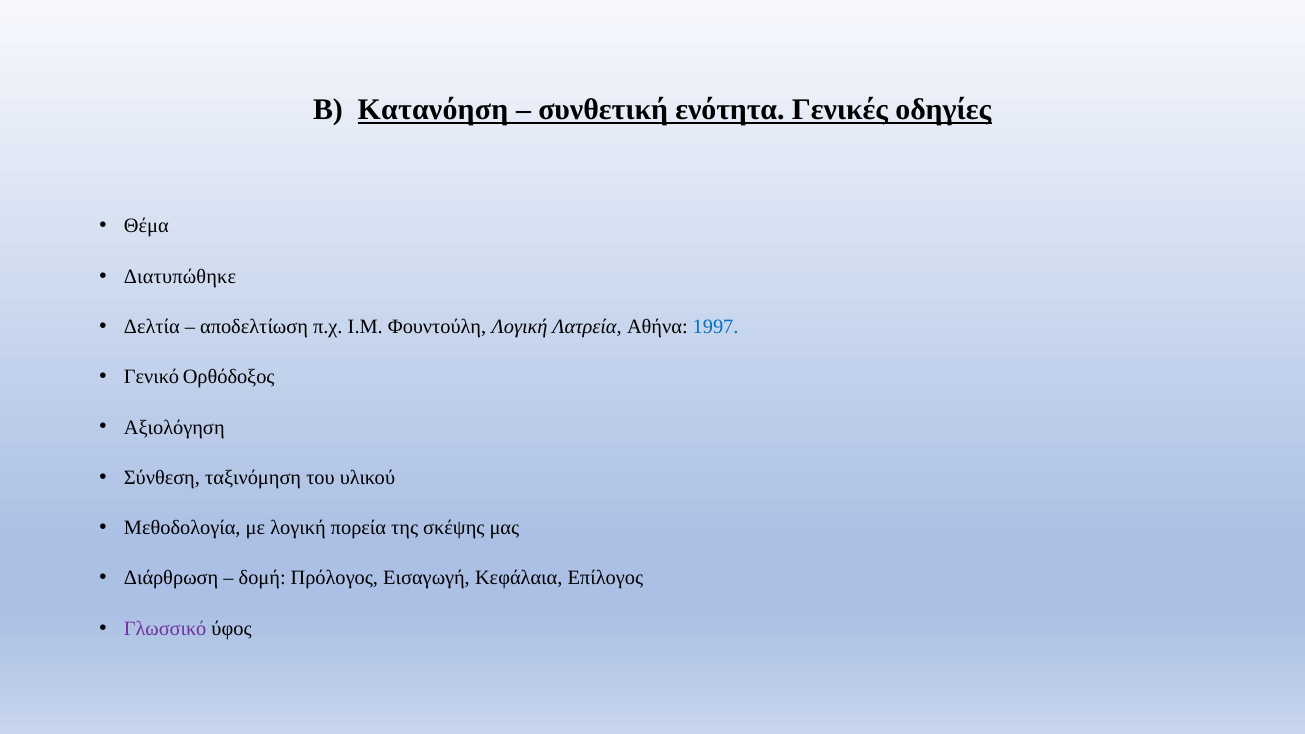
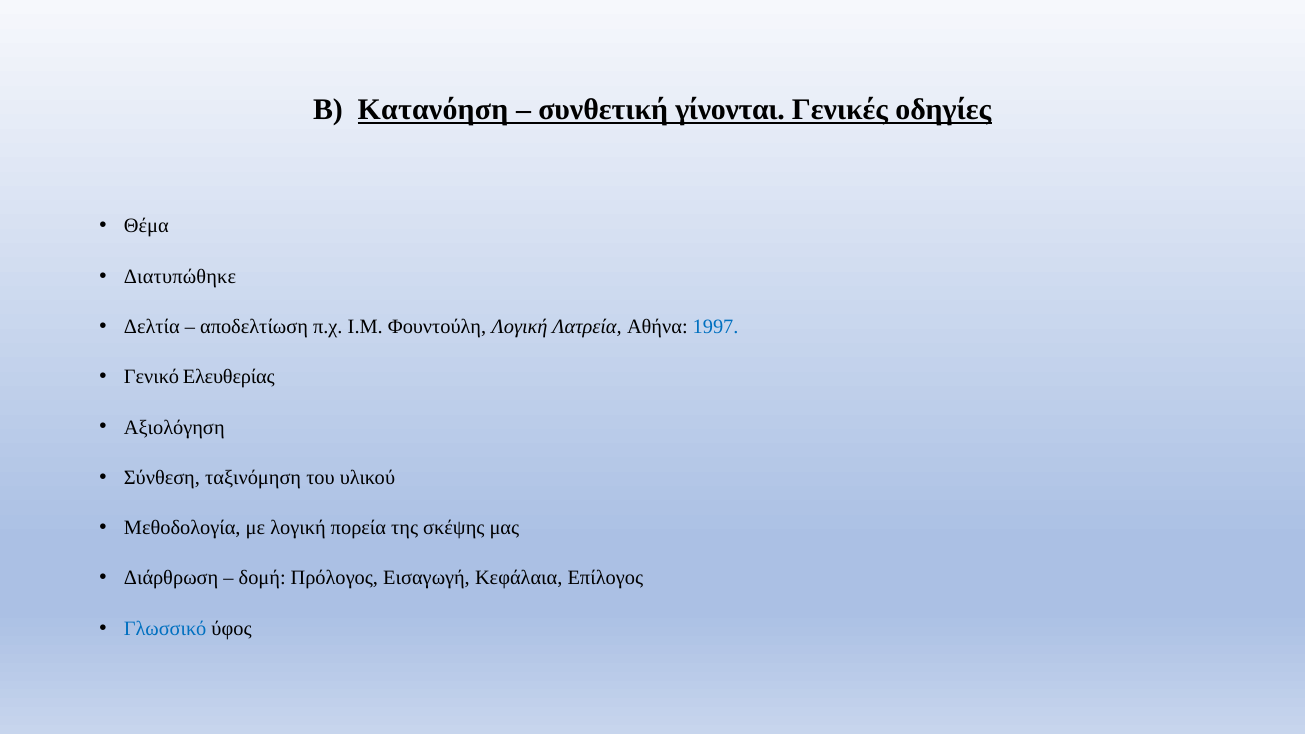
ενότητα: ενότητα -> γίνονται
Ορθόδοξος: Ορθόδοξος -> Ελευθερίας
Γλωσσικό colour: purple -> blue
